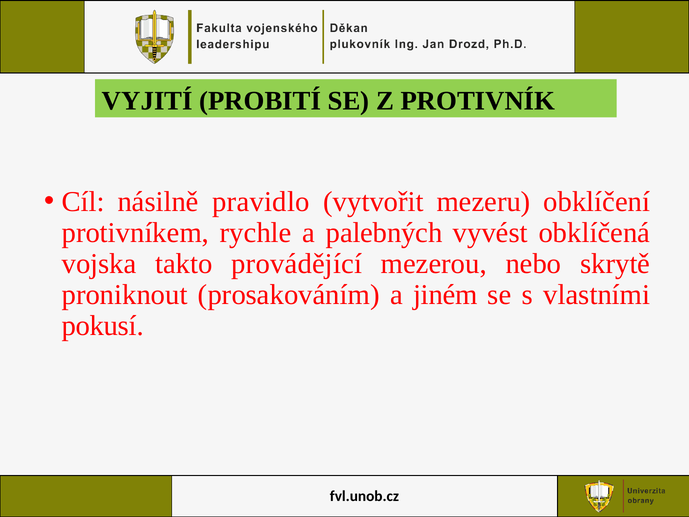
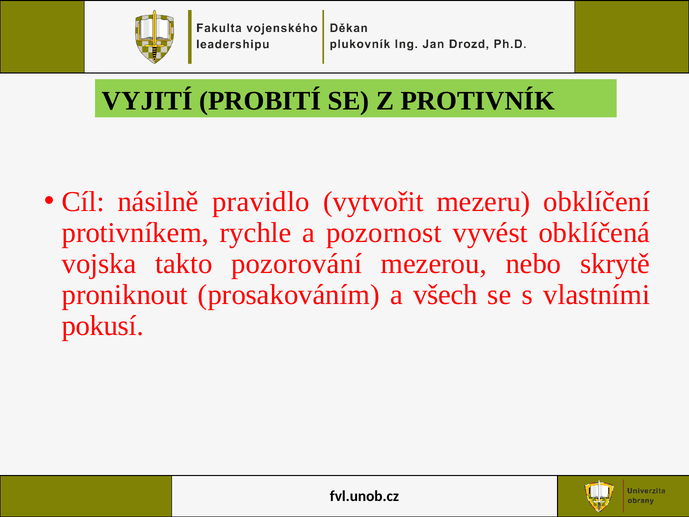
palebných: palebných -> pozornost
provádějící: provádějící -> pozorování
jiném: jiném -> všech
